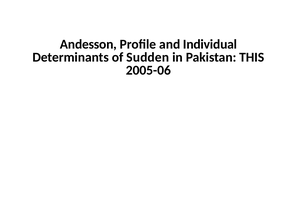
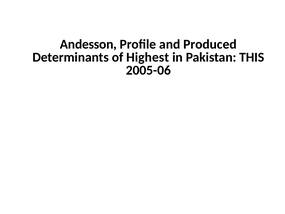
Individual: Individual -> Produced
Sudden: Sudden -> Highest
